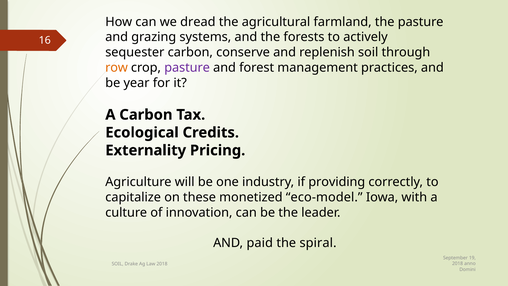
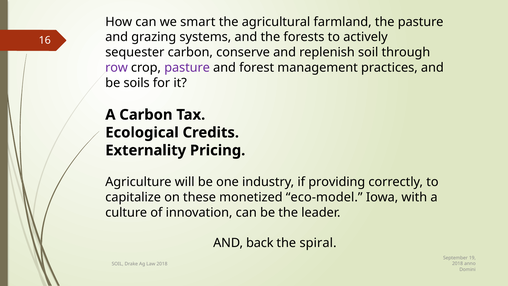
dread: dread -> smart
row colour: orange -> purple
year: year -> soils
paid: paid -> back
